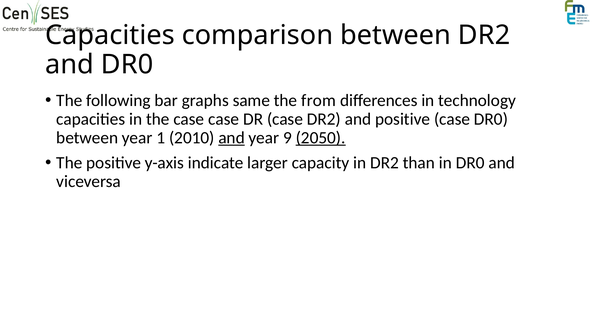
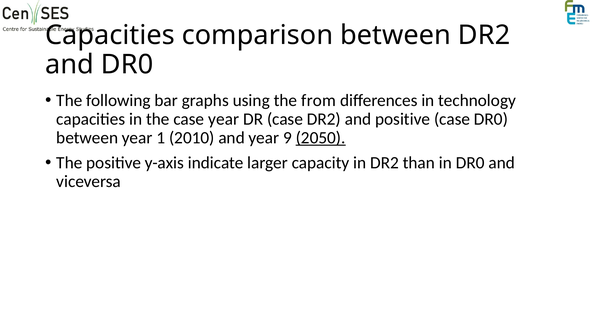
same: same -> using
case case: case -> year
and at (232, 138) underline: present -> none
